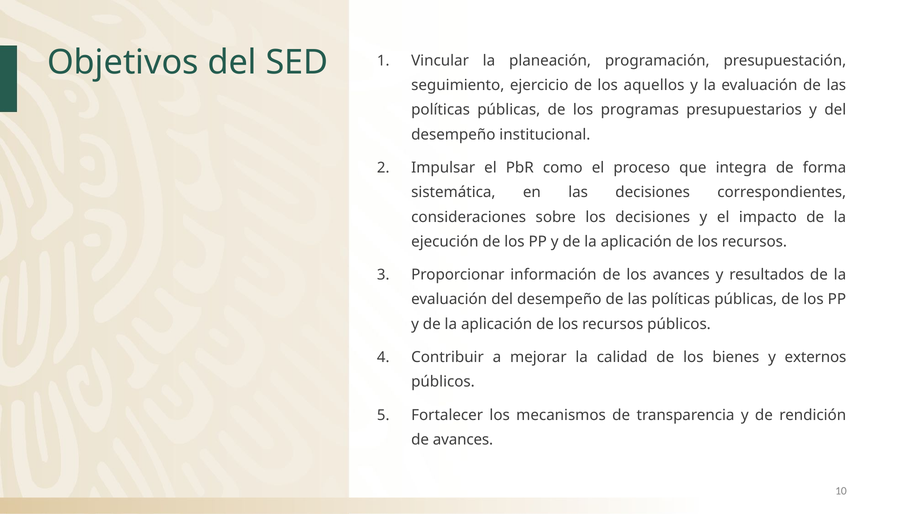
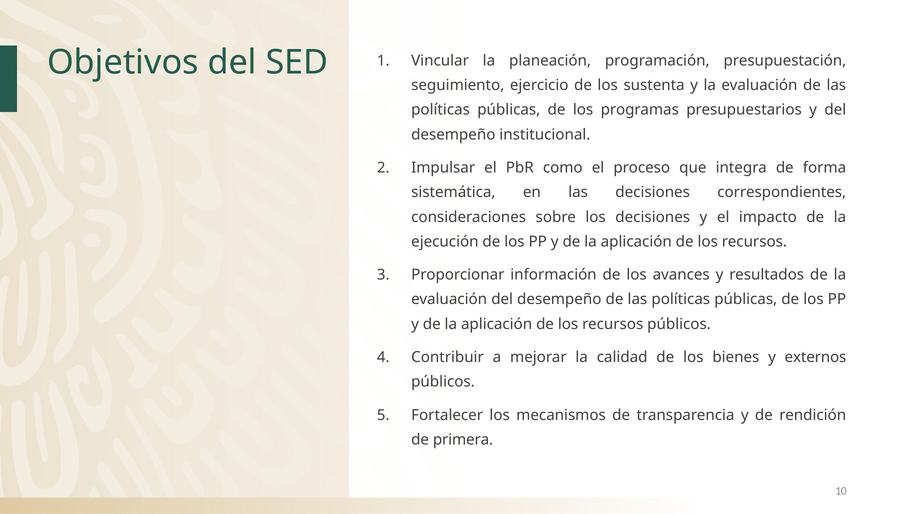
aquellos: aquellos -> sustenta
de avances: avances -> primera
